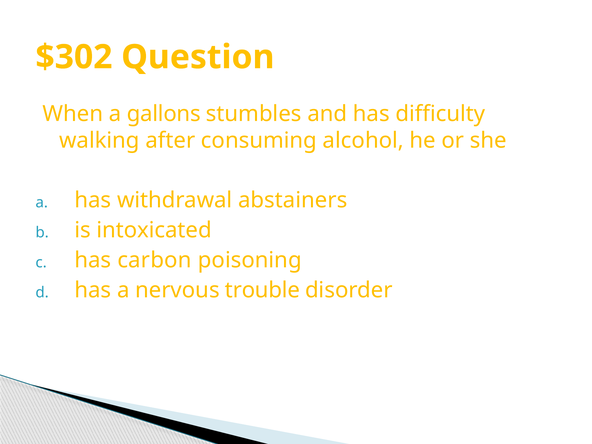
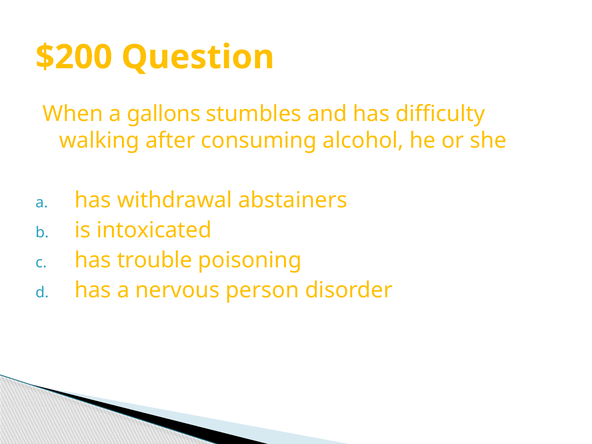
$302: $302 -> $200
carbon: carbon -> trouble
trouble: trouble -> person
